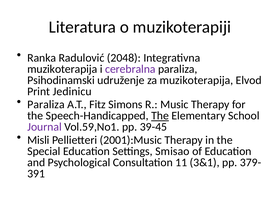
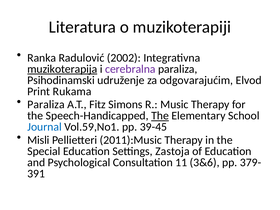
2048: 2048 -> 2002
muzikoterapija at (62, 69) underline: none -> present
za muzikoterapija: muzikoterapija -> odgovarajućim
Jedinicu: Jedinicu -> Rukama
Journal colour: purple -> blue
2001):Music: 2001):Music -> 2011):Music
Smisao: Smisao -> Zastoja
3&1: 3&1 -> 3&6
